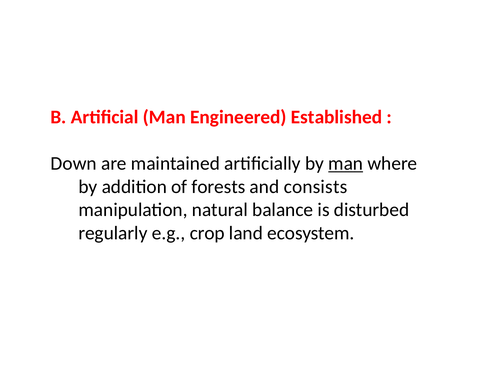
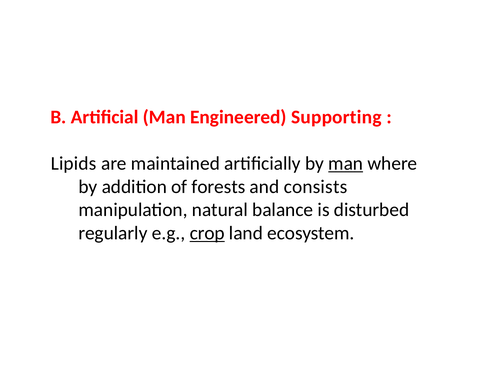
Established: Established -> Supporting
Down: Down -> Lipids
crop underline: none -> present
